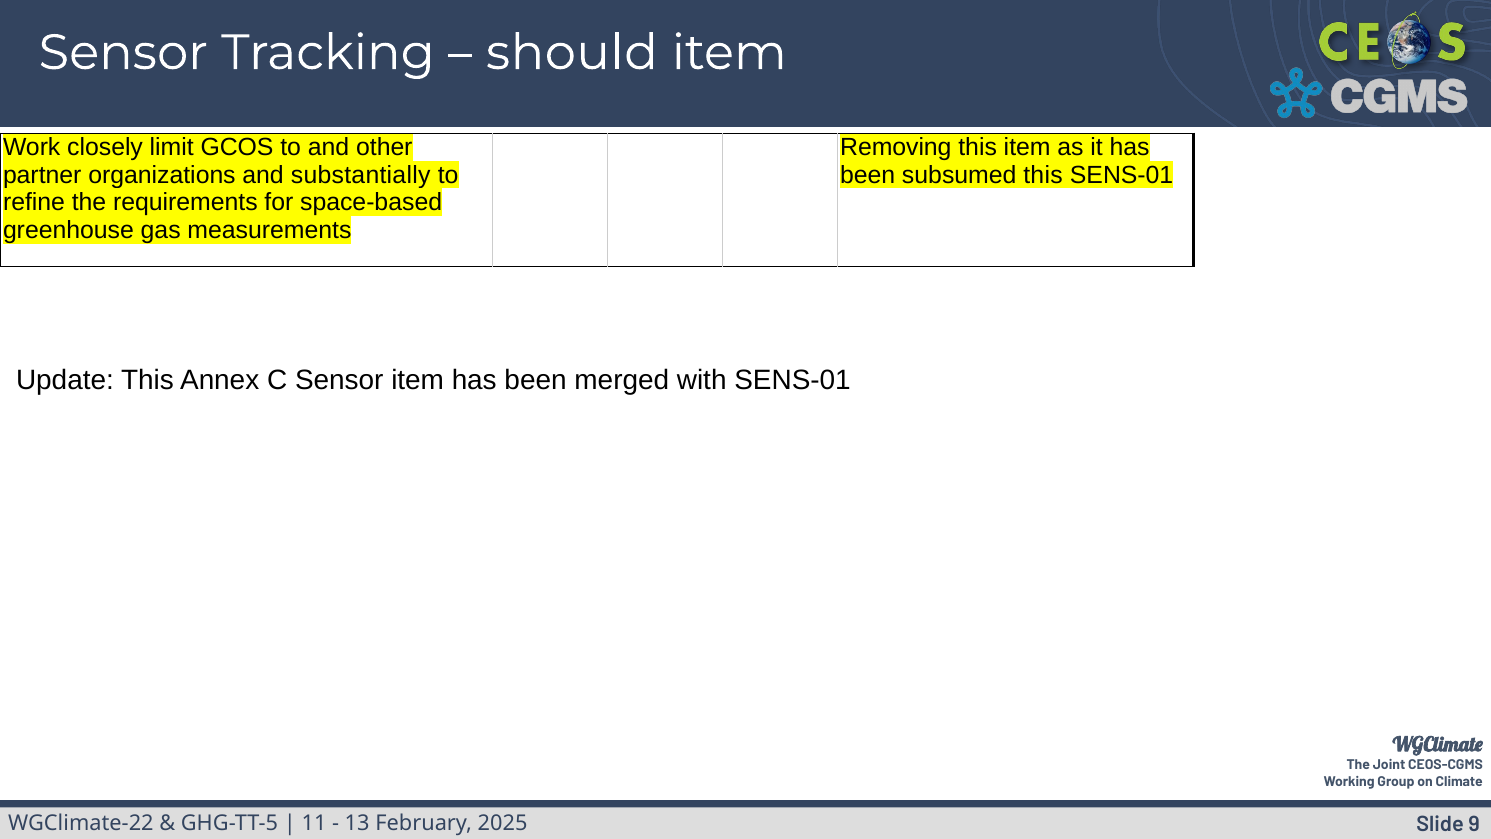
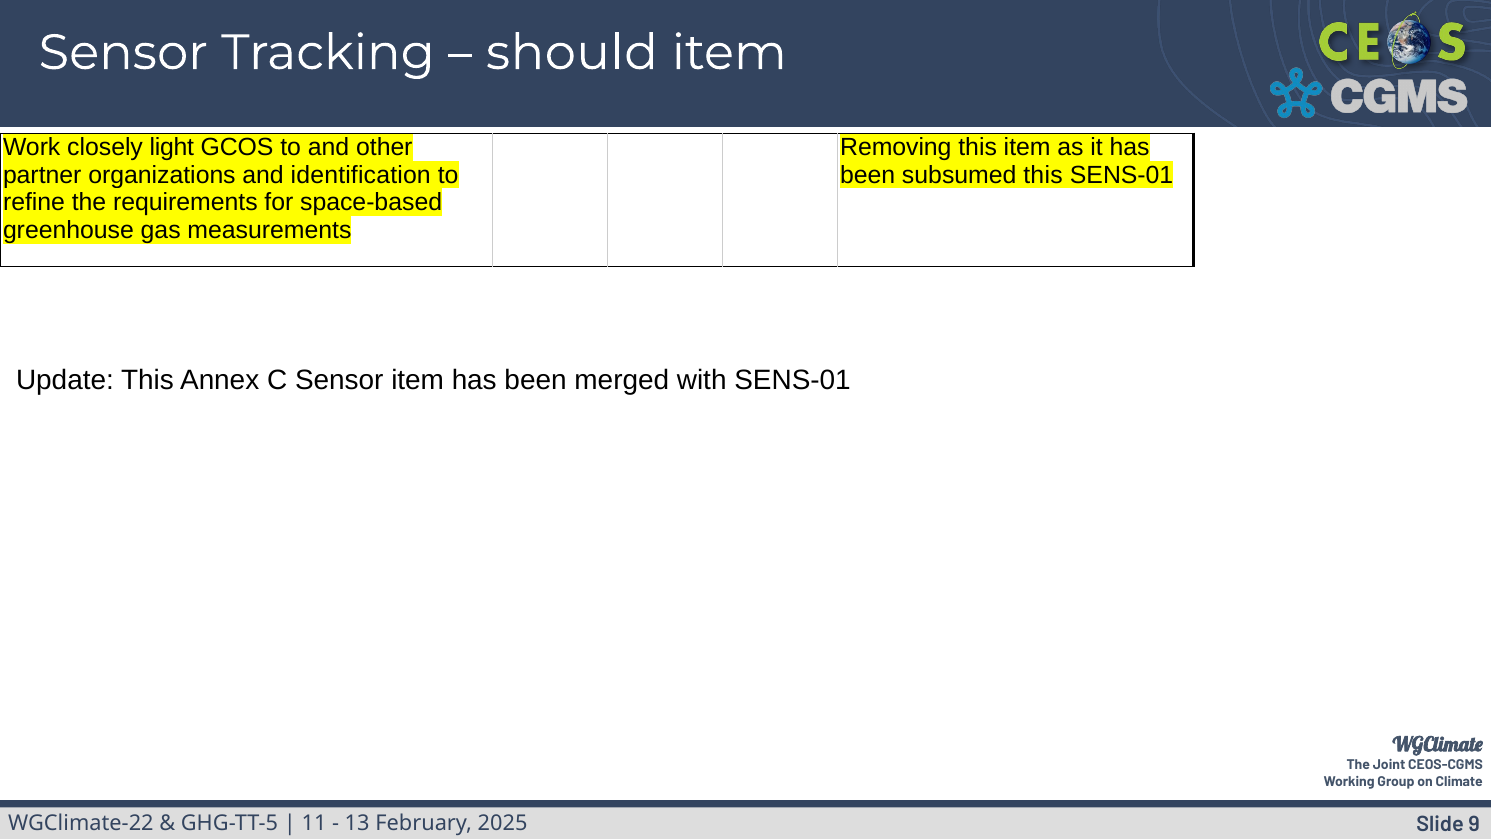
limit: limit -> light
substantially: substantially -> identification
